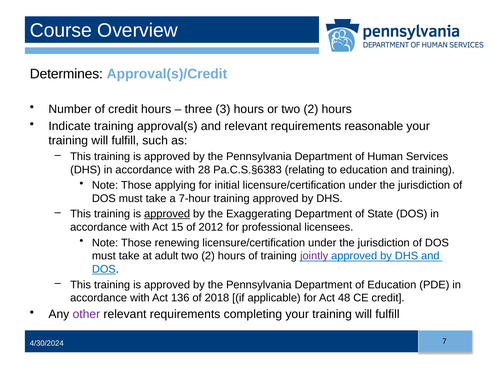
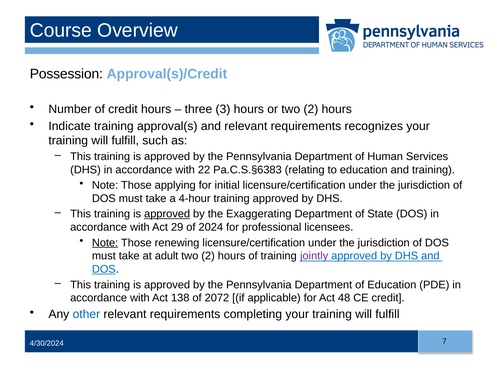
Determines: Determines -> Possession
reasonable: reasonable -> recognizes
28: 28 -> 22
7-hour: 7-hour -> 4-hour
15: 15 -> 29
2012: 2012 -> 2024
Note at (105, 243) underline: none -> present
136: 136 -> 138
2018: 2018 -> 2072
other colour: purple -> blue
